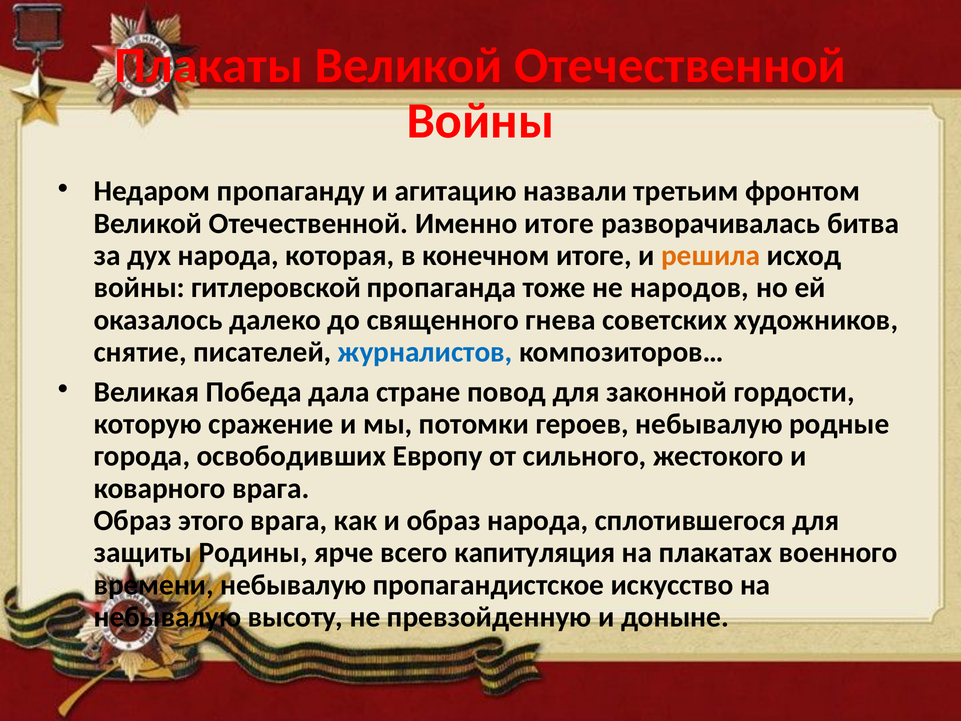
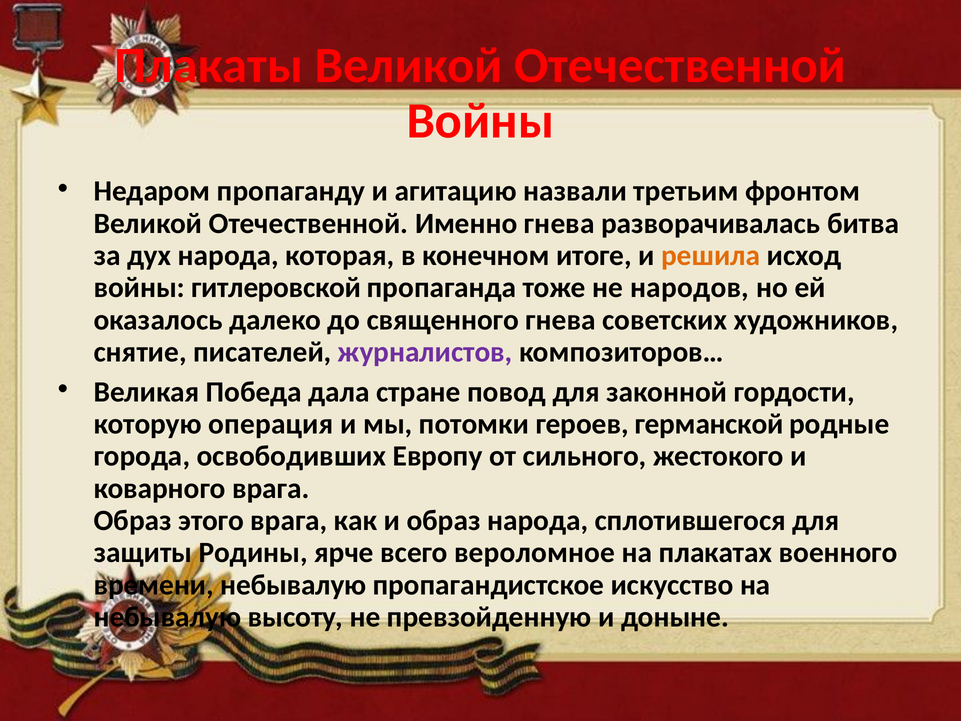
Именно итоге: итоге -> гнева
журналистов colour: blue -> purple
сражение: сражение -> операция
героев небывалую: небывалую -> германской
капитуляция: капитуляция -> вероломное
